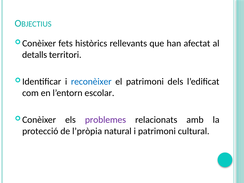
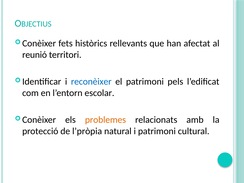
detalls: detalls -> reunió
dels: dels -> pels
problemes colour: purple -> orange
